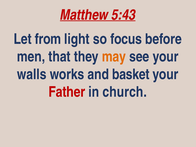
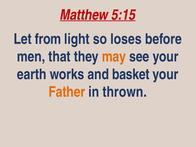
5:43: 5:43 -> 5:15
focus: focus -> loses
walls: walls -> earth
Father colour: red -> orange
church: church -> thrown
